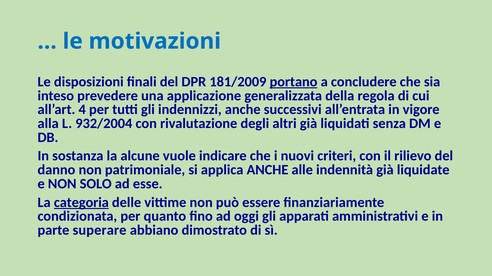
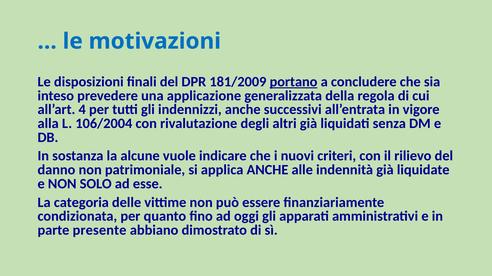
932/2004: 932/2004 -> 106/2004
categoria underline: present -> none
superare: superare -> presente
